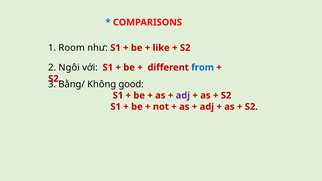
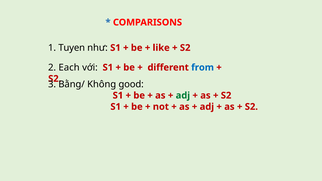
Room: Room -> Tuyen
Ngôi: Ngôi -> Each
adj at (183, 95) colour: purple -> green
